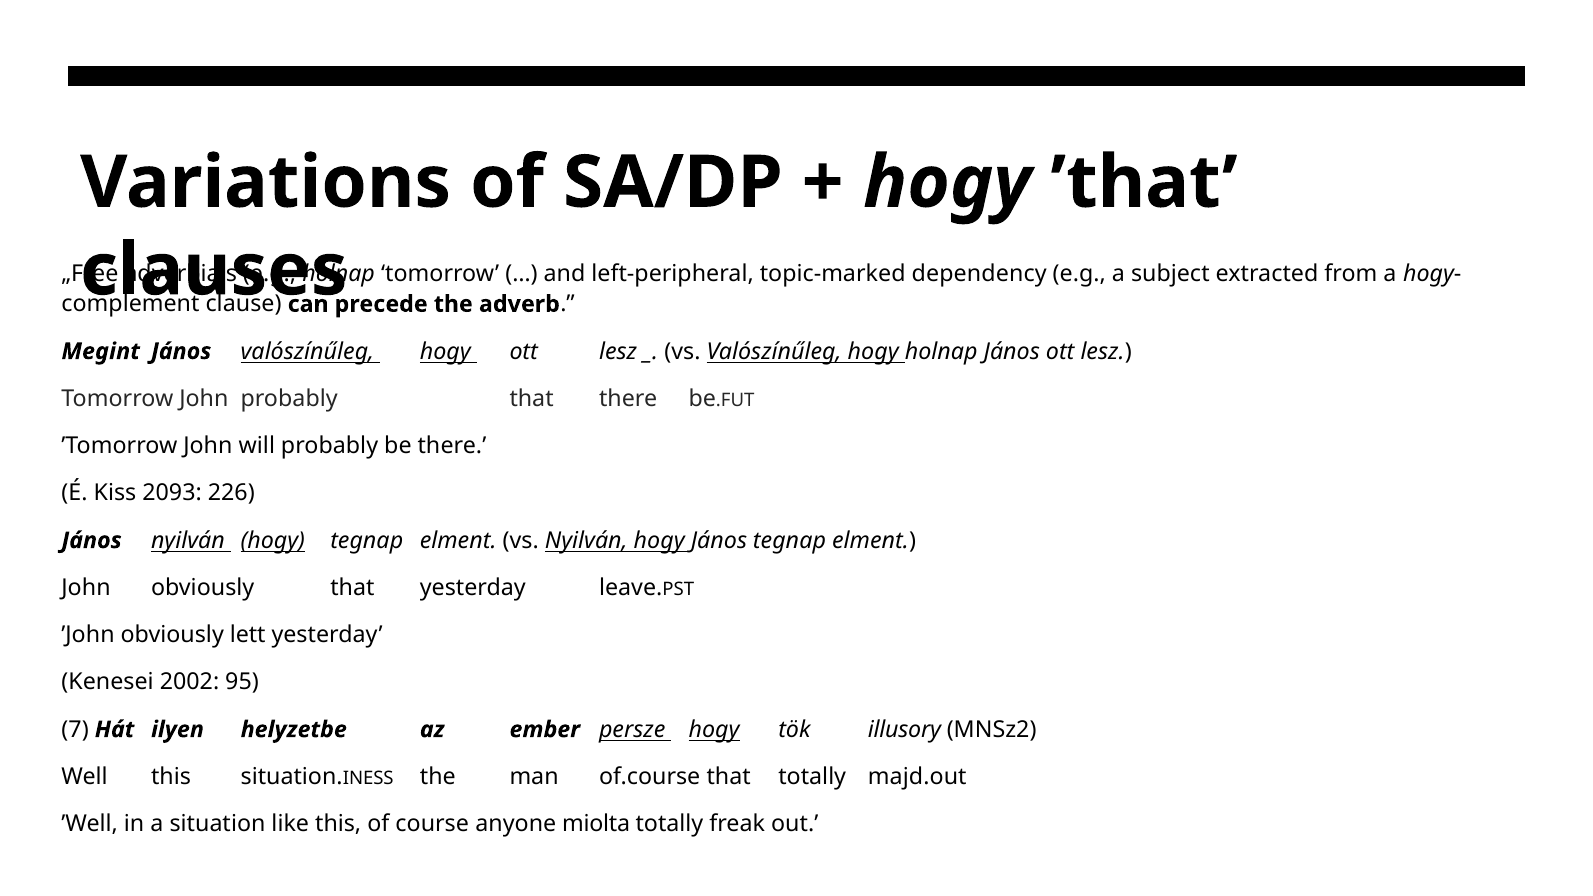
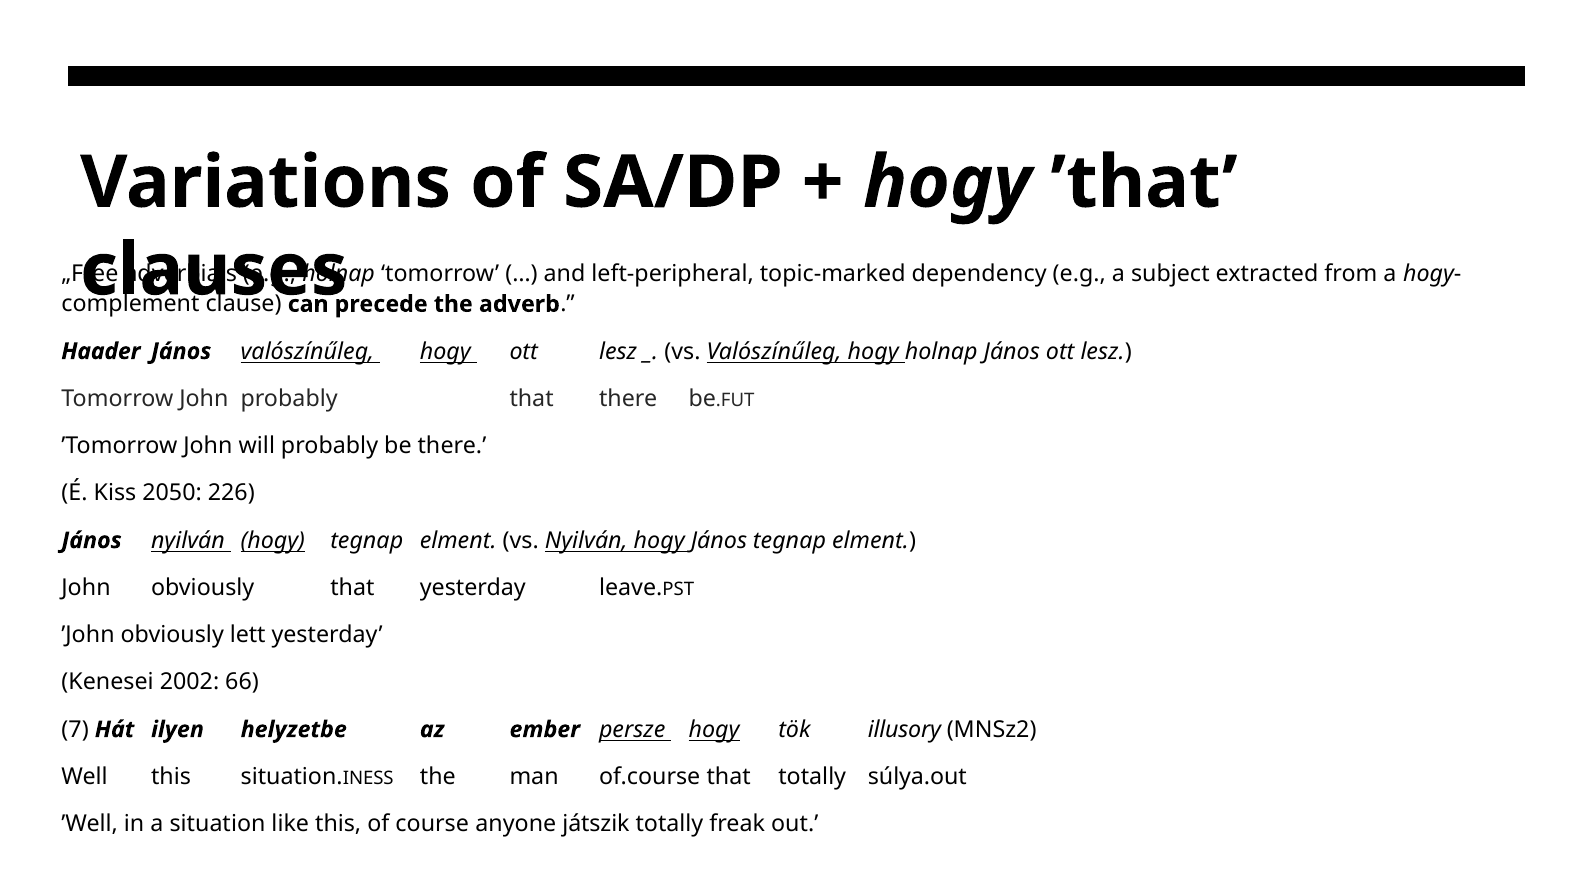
Megint: Megint -> Haader
2093: 2093 -> 2050
95: 95 -> 66
majd.out: majd.out -> súlya.out
miolta: miolta -> játszik
